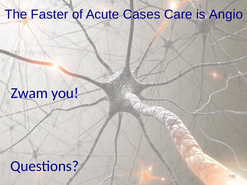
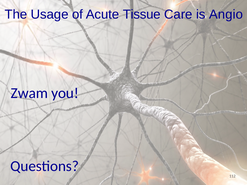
Faster: Faster -> Usage
Cases: Cases -> Tissue
